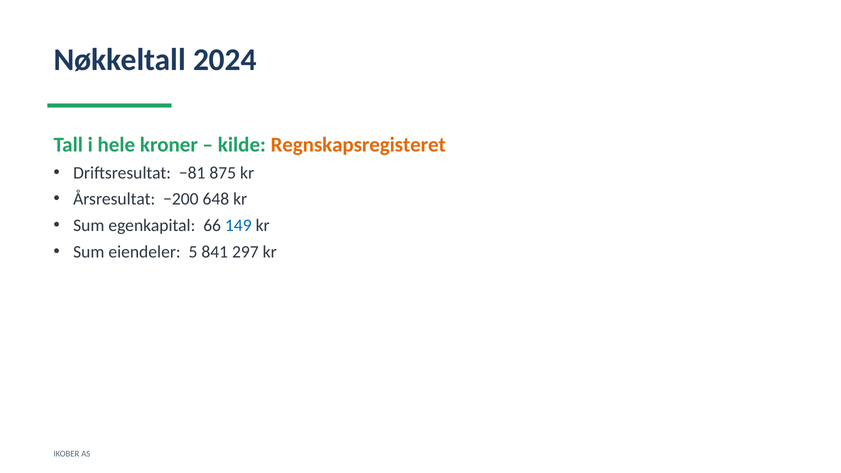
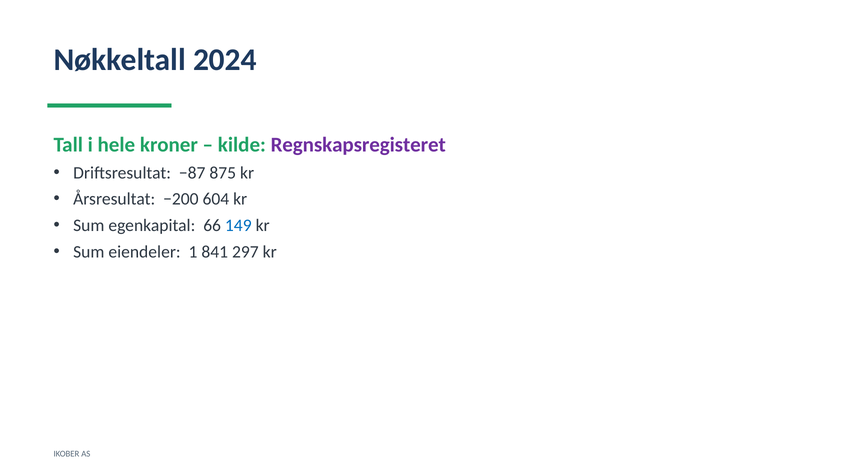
Regnskapsregisteret colour: orange -> purple
−81: −81 -> −87
648: 648 -> 604
5: 5 -> 1
